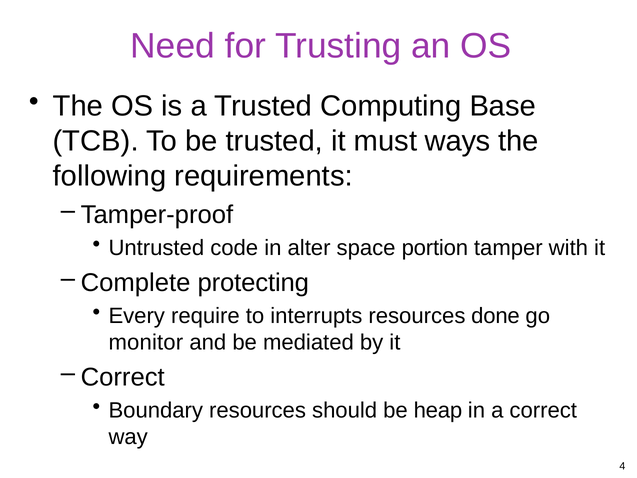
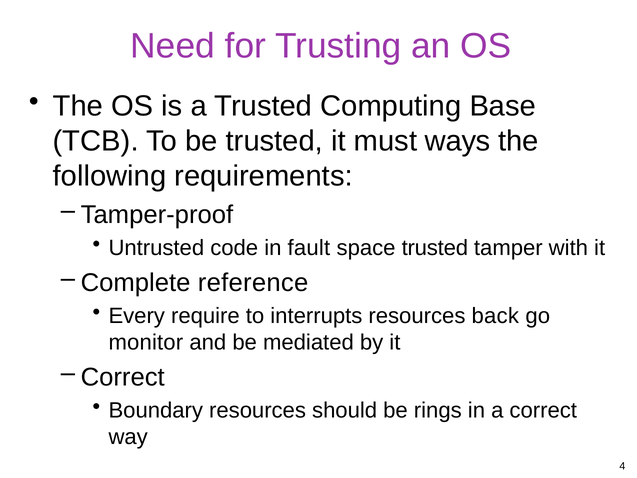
alter: alter -> fault
space portion: portion -> trusted
protecting: protecting -> reference
done: done -> back
heap: heap -> rings
